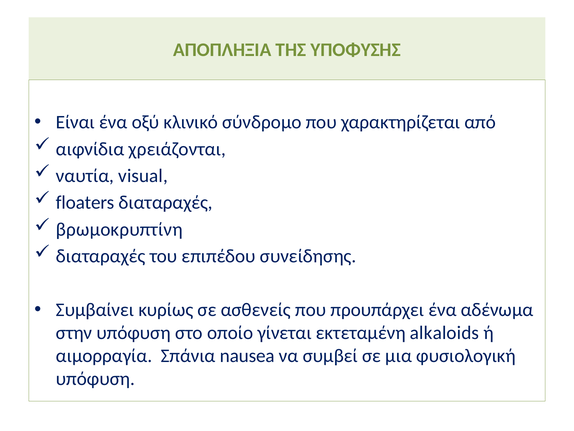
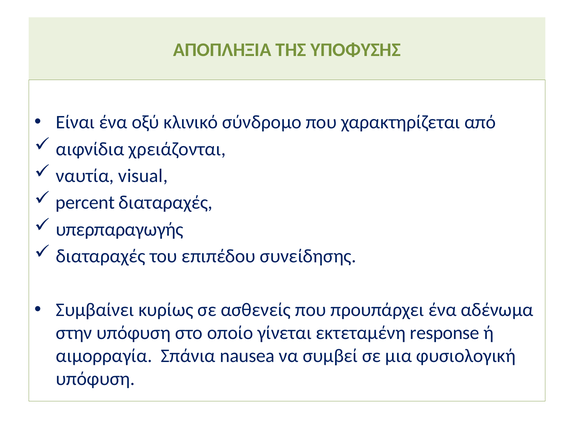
floaters: floaters -> percent
βρωμοκρυπτίνη: βρωμοκρυπτίνη -> υπερπαραγωγής
alkaloids: alkaloids -> response
